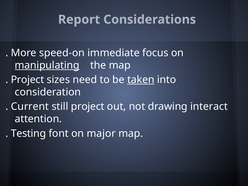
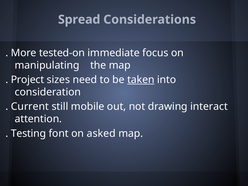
Report: Report -> Spread
speed-on: speed-on -> tested-on
manipulating underline: present -> none
still project: project -> mobile
major: major -> asked
